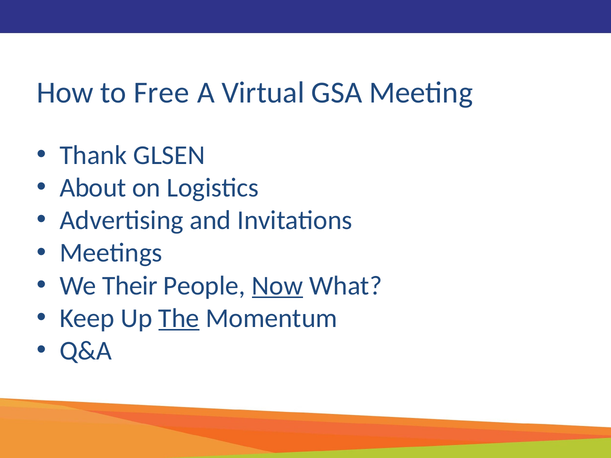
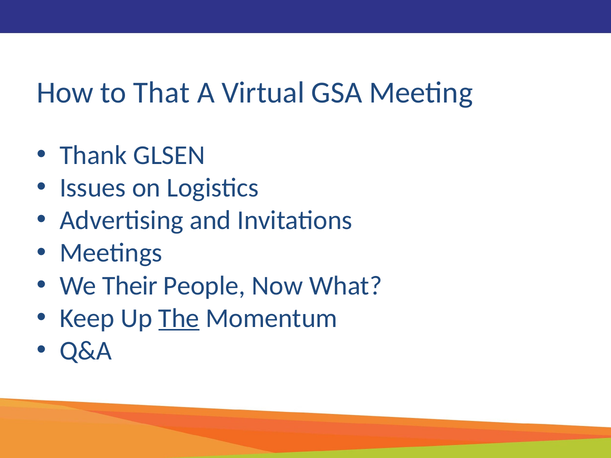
Free: Free -> That
About: About -> Issues
Now underline: present -> none
